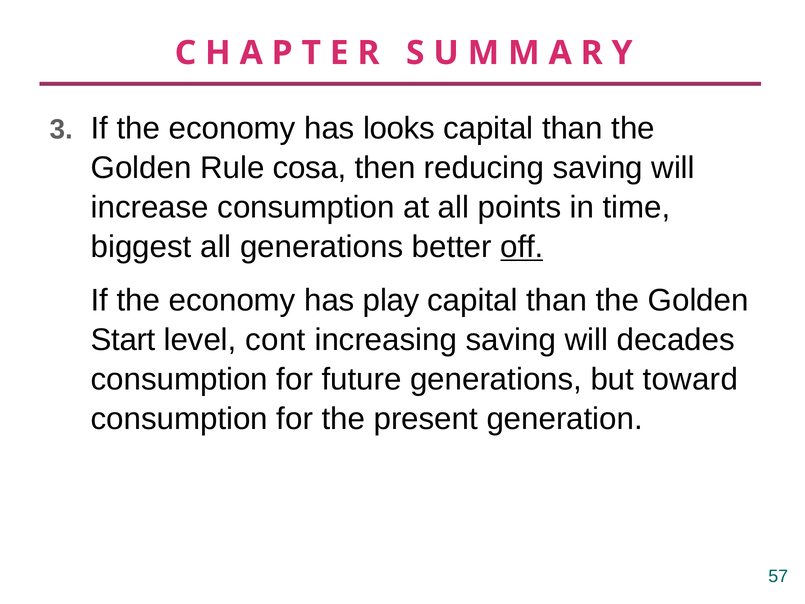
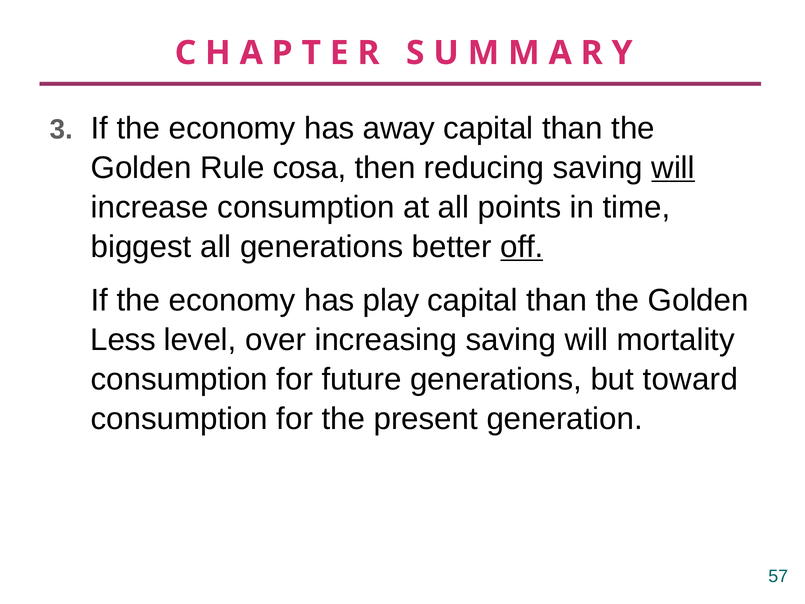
looks: looks -> away
will at (673, 168) underline: none -> present
Start: Start -> Less
cont: cont -> over
decades: decades -> mortality
